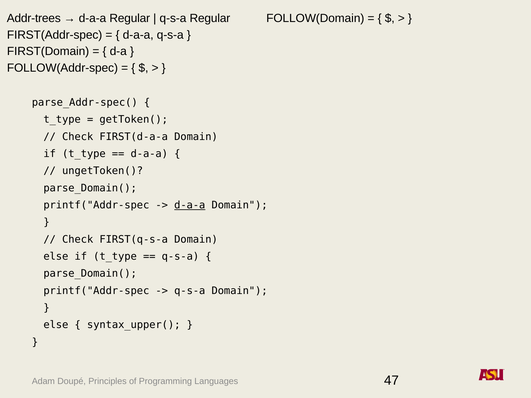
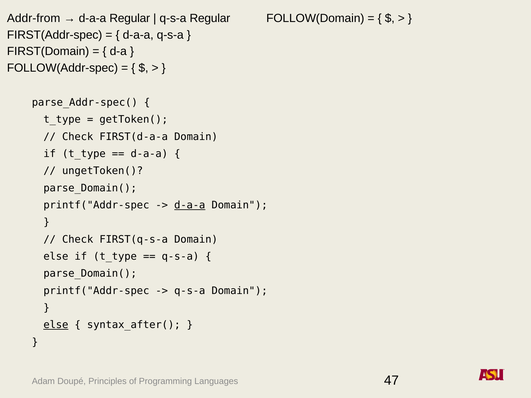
Addr-trees: Addr-trees -> Addr-from
else at (56, 325) underline: none -> present
syntax_upper(: syntax_upper( -> syntax_after(
